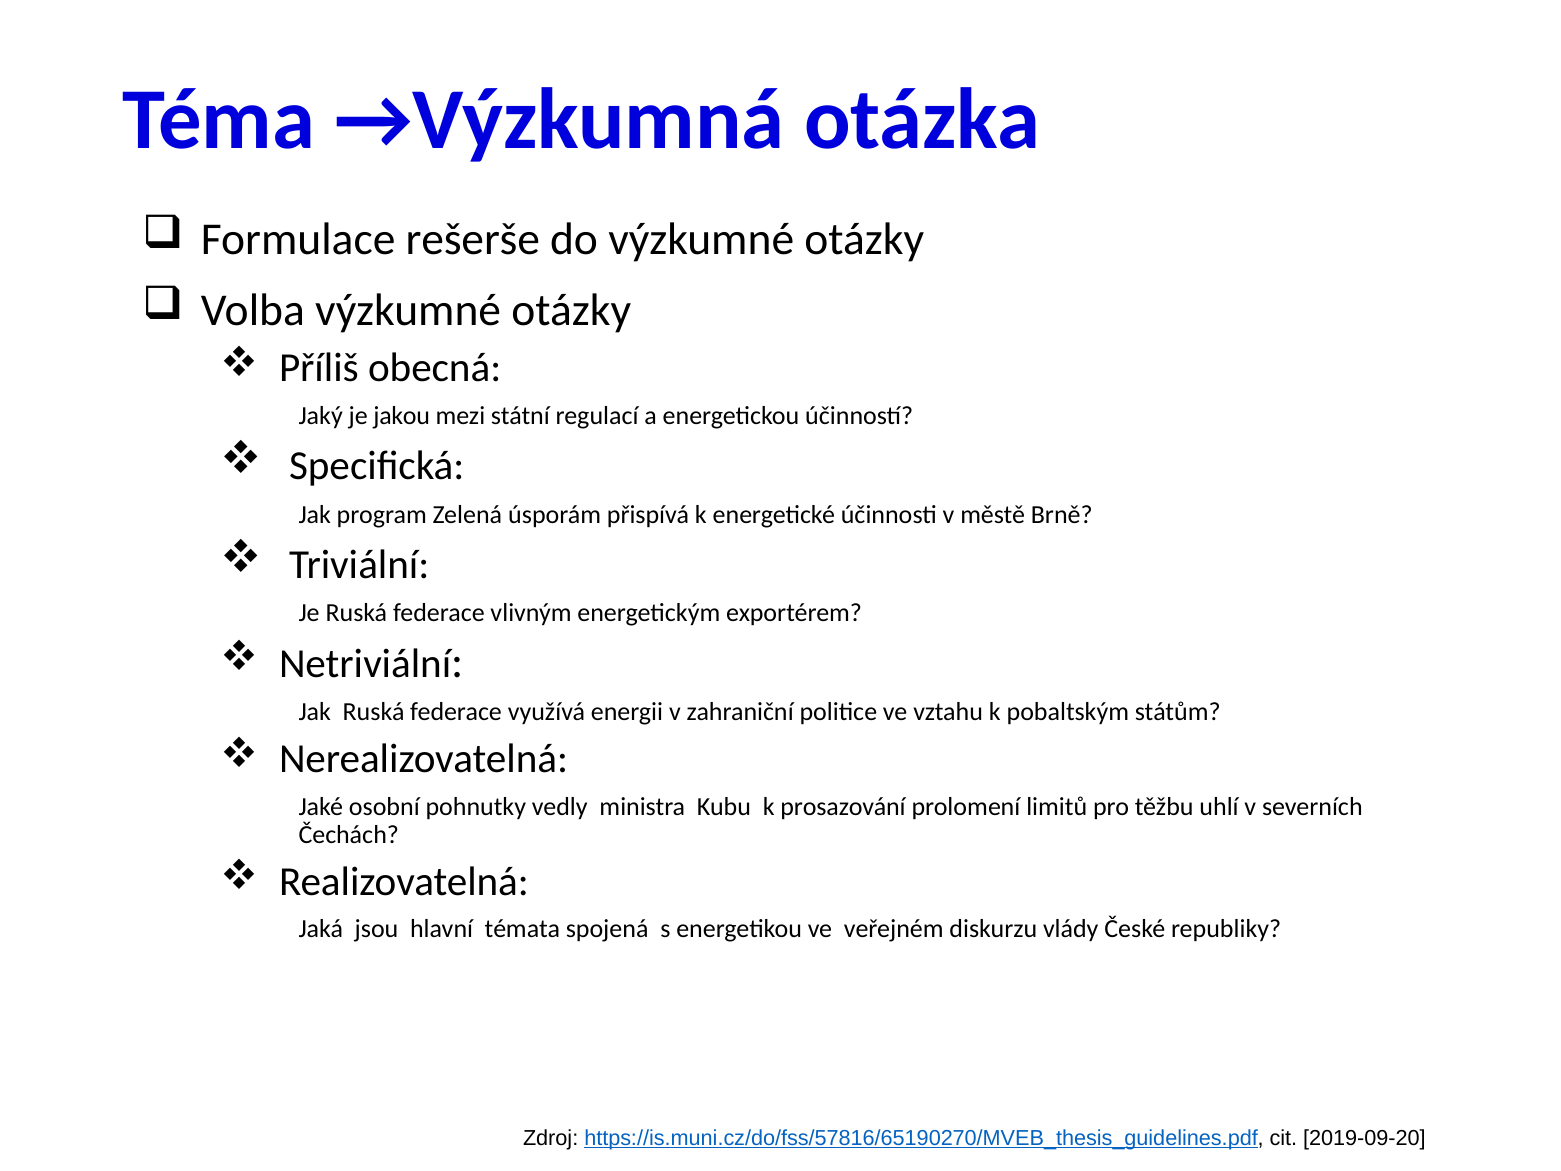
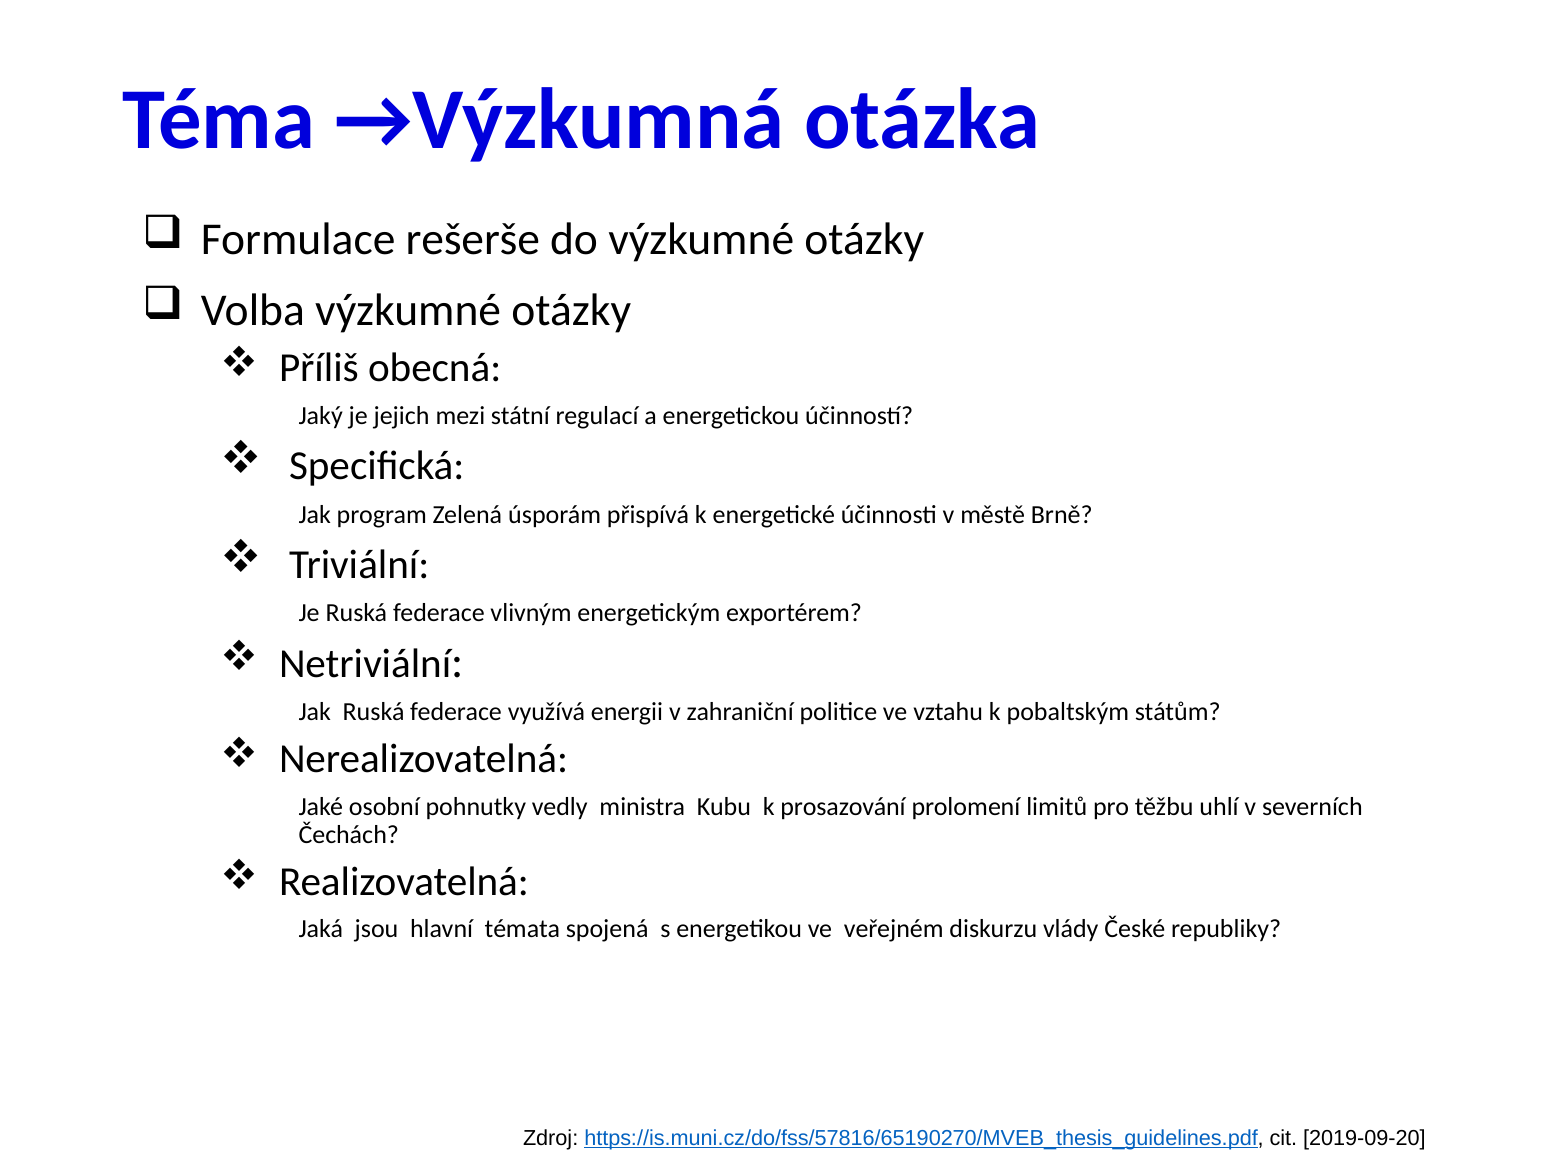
jakou: jakou -> jejich
